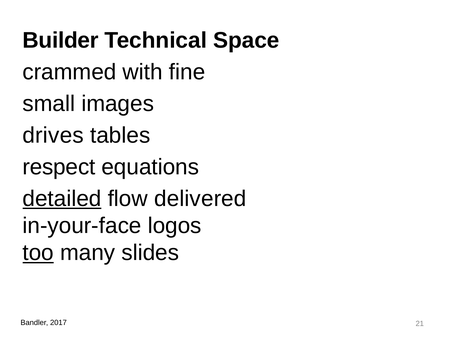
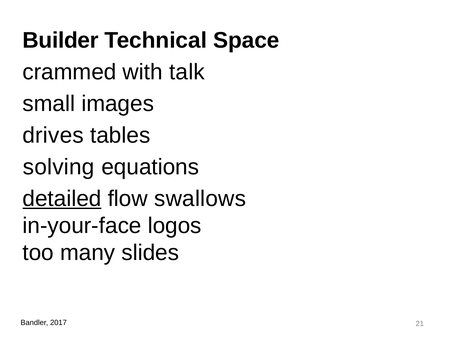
fine: fine -> talk
respect: respect -> solving
delivered: delivered -> swallows
too underline: present -> none
